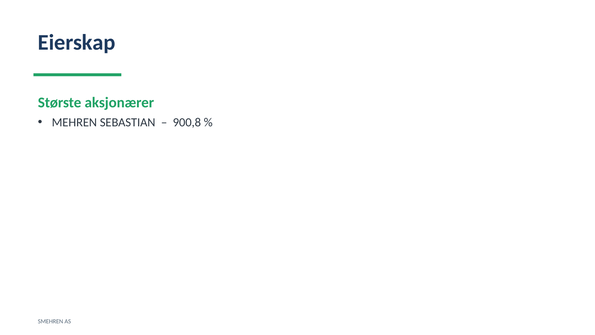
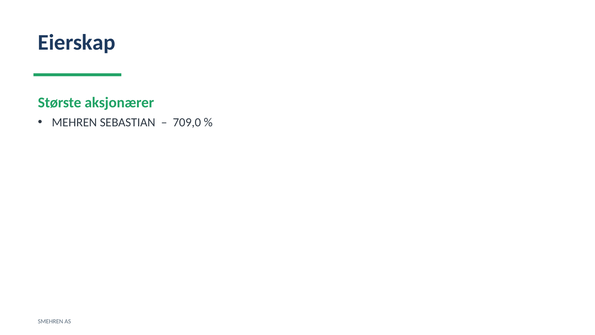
900,8: 900,8 -> 709,0
